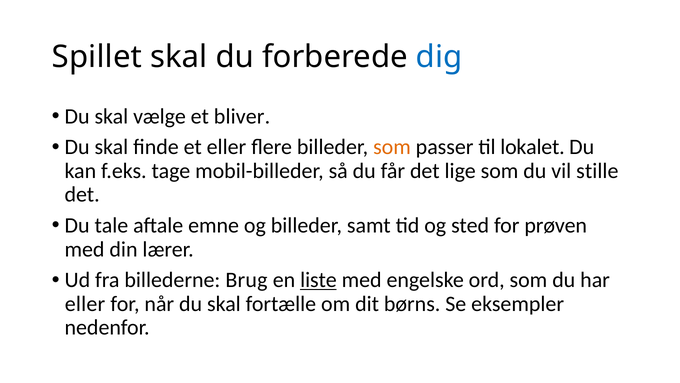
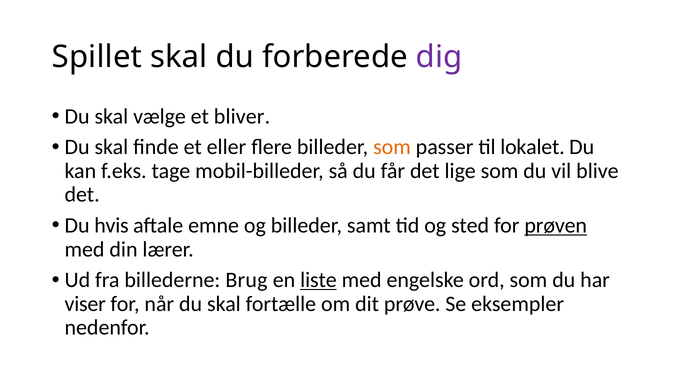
dig colour: blue -> purple
stille: stille -> blive
tale: tale -> hvis
prøven underline: none -> present
eller at (85, 303): eller -> viser
børns: børns -> prøve
